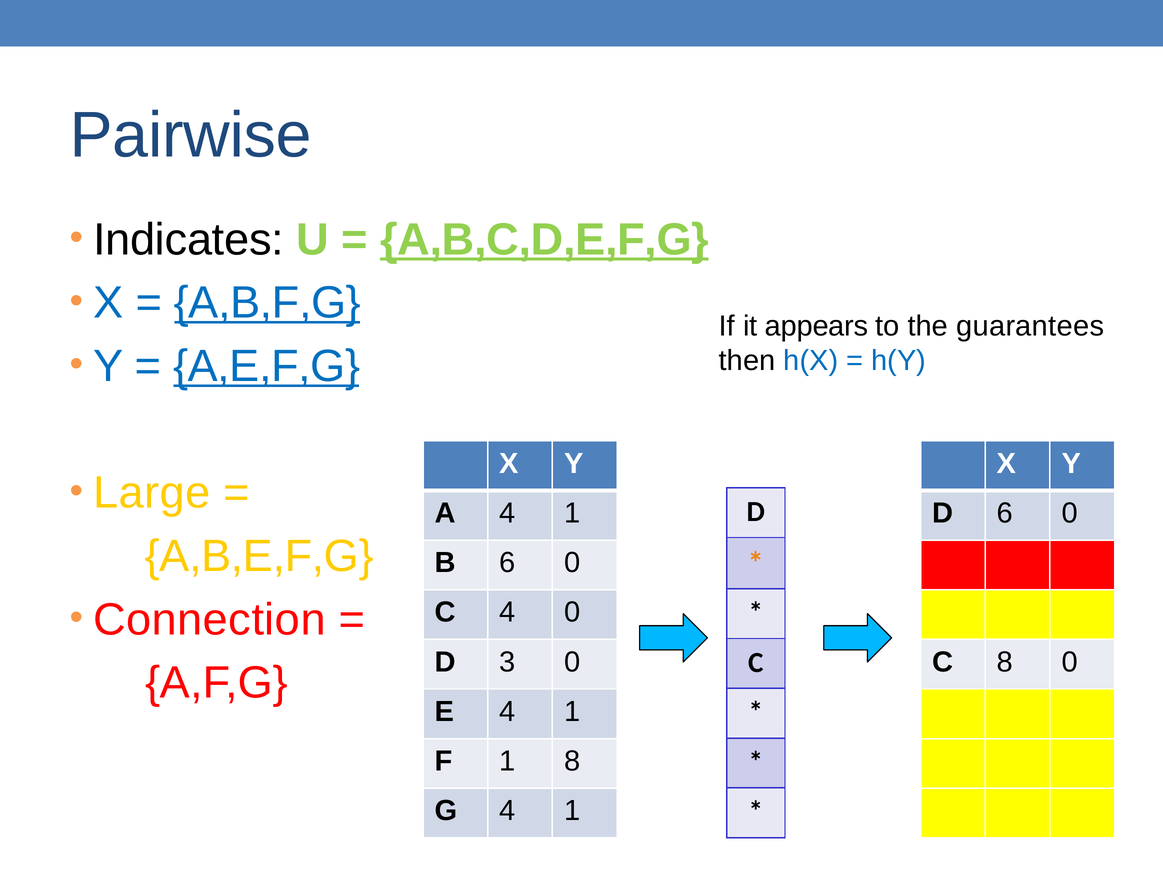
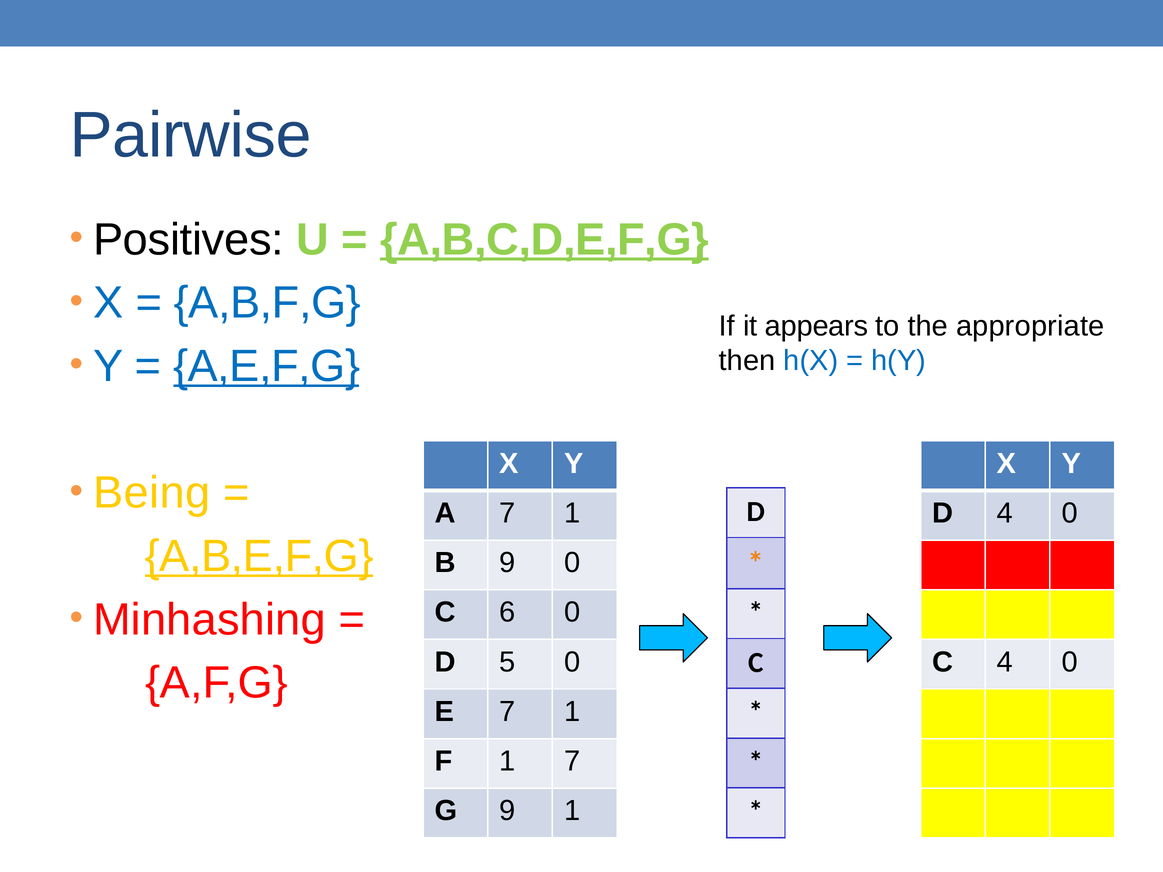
Indicates: Indicates -> Positives
A,B,F,G underline: present -> none
guarantees: guarantees -> appropriate
Large: Large -> Being
A 4: 4 -> 7
D 6: 6 -> 4
A,B,E,F,G underline: none -> present
B 6: 6 -> 9
C 4: 4 -> 6
Connection: Connection -> Minhashing
3: 3 -> 5
C 8: 8 -> 4
E 4: 4 -> 7
1 8: 8 -> 7
G 4: 4 -> 9
